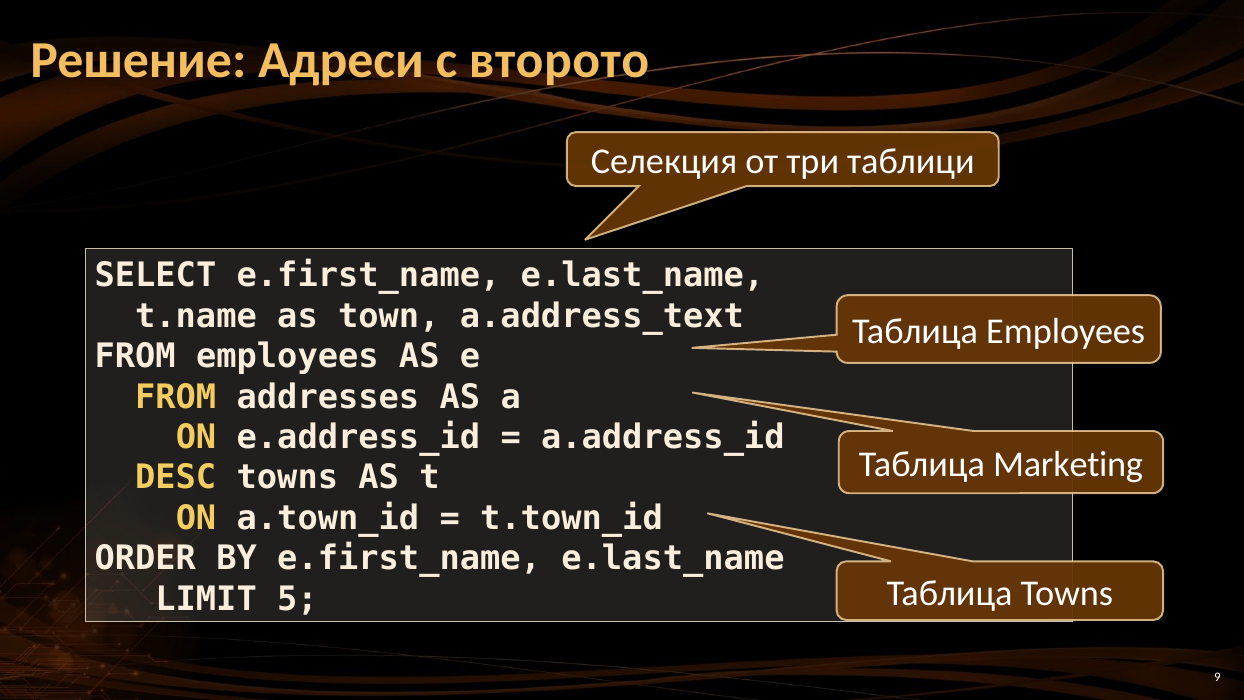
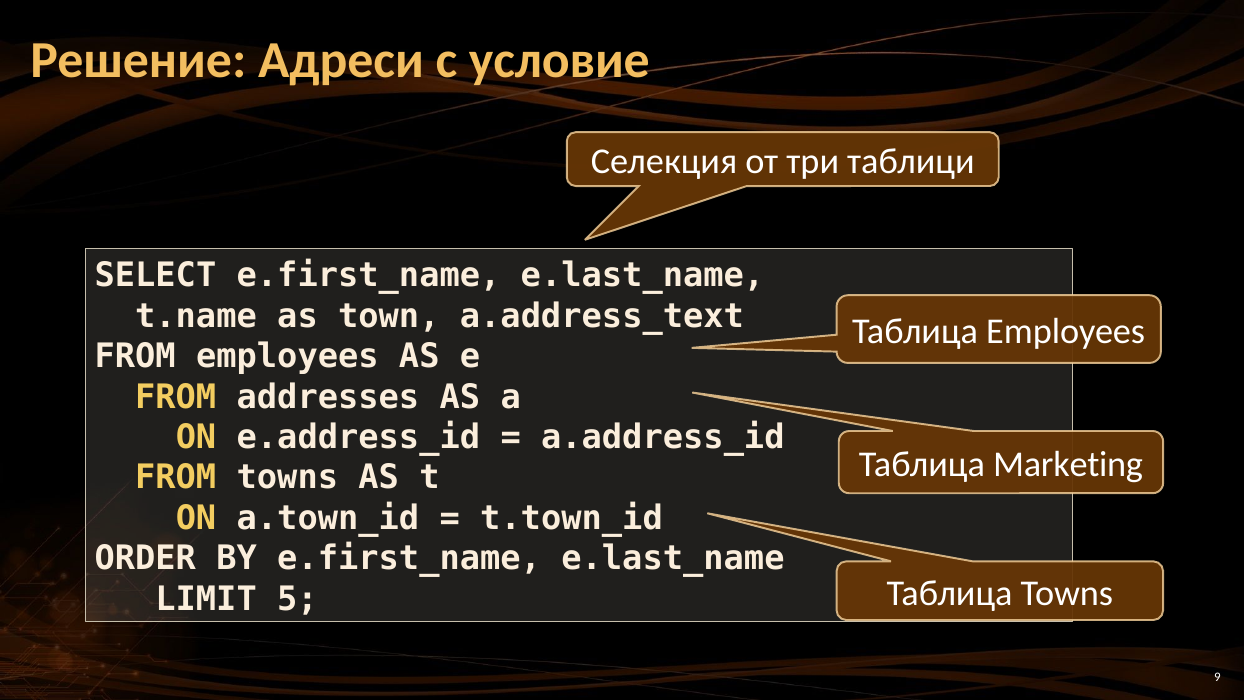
второто: второто -> условие
DESC at (176, 478): DESC -> FROM
